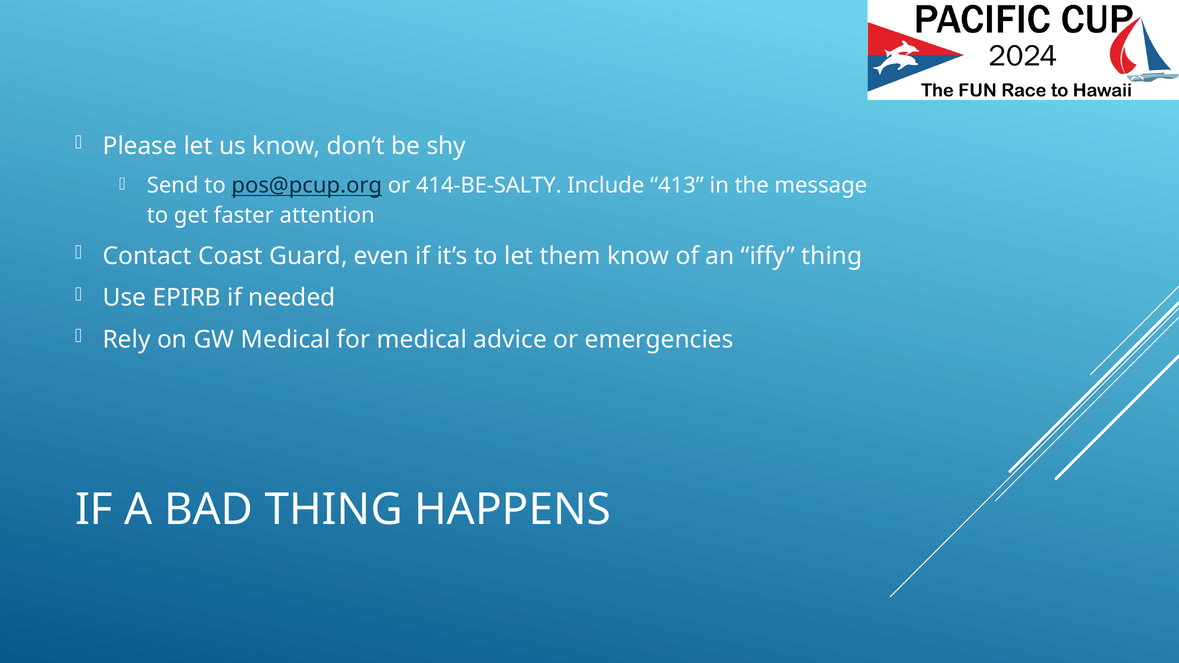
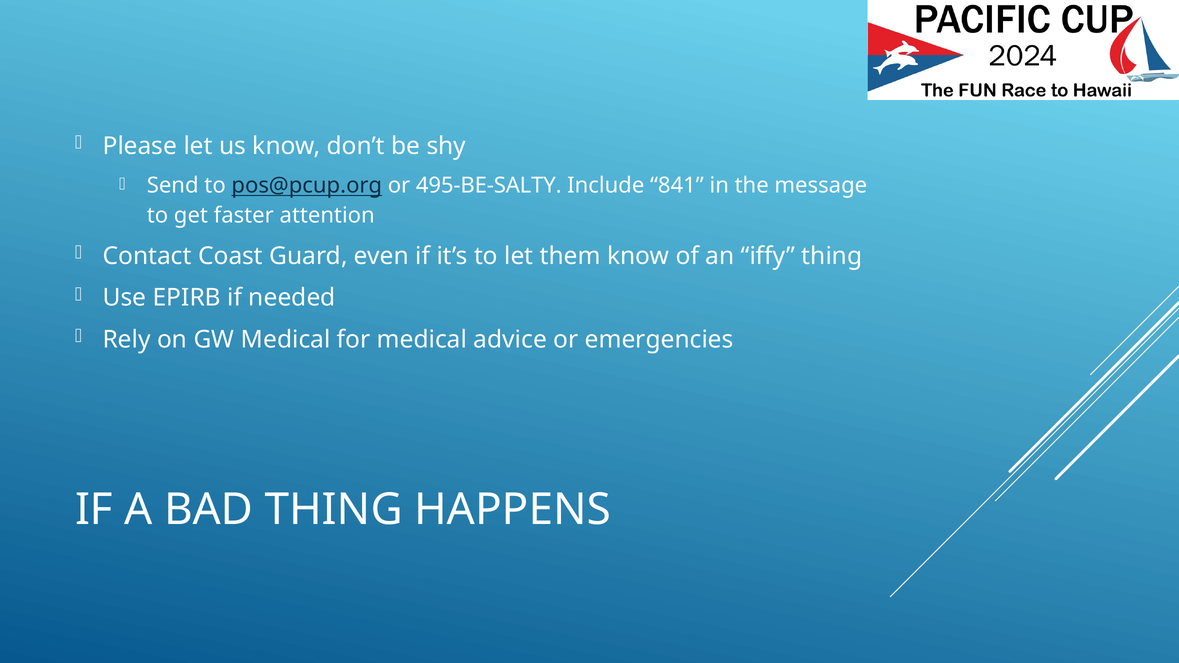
414-BE-SALTY: 414-BE-SALTY -> 495-BE-SALTY
413: 413 -> 841
